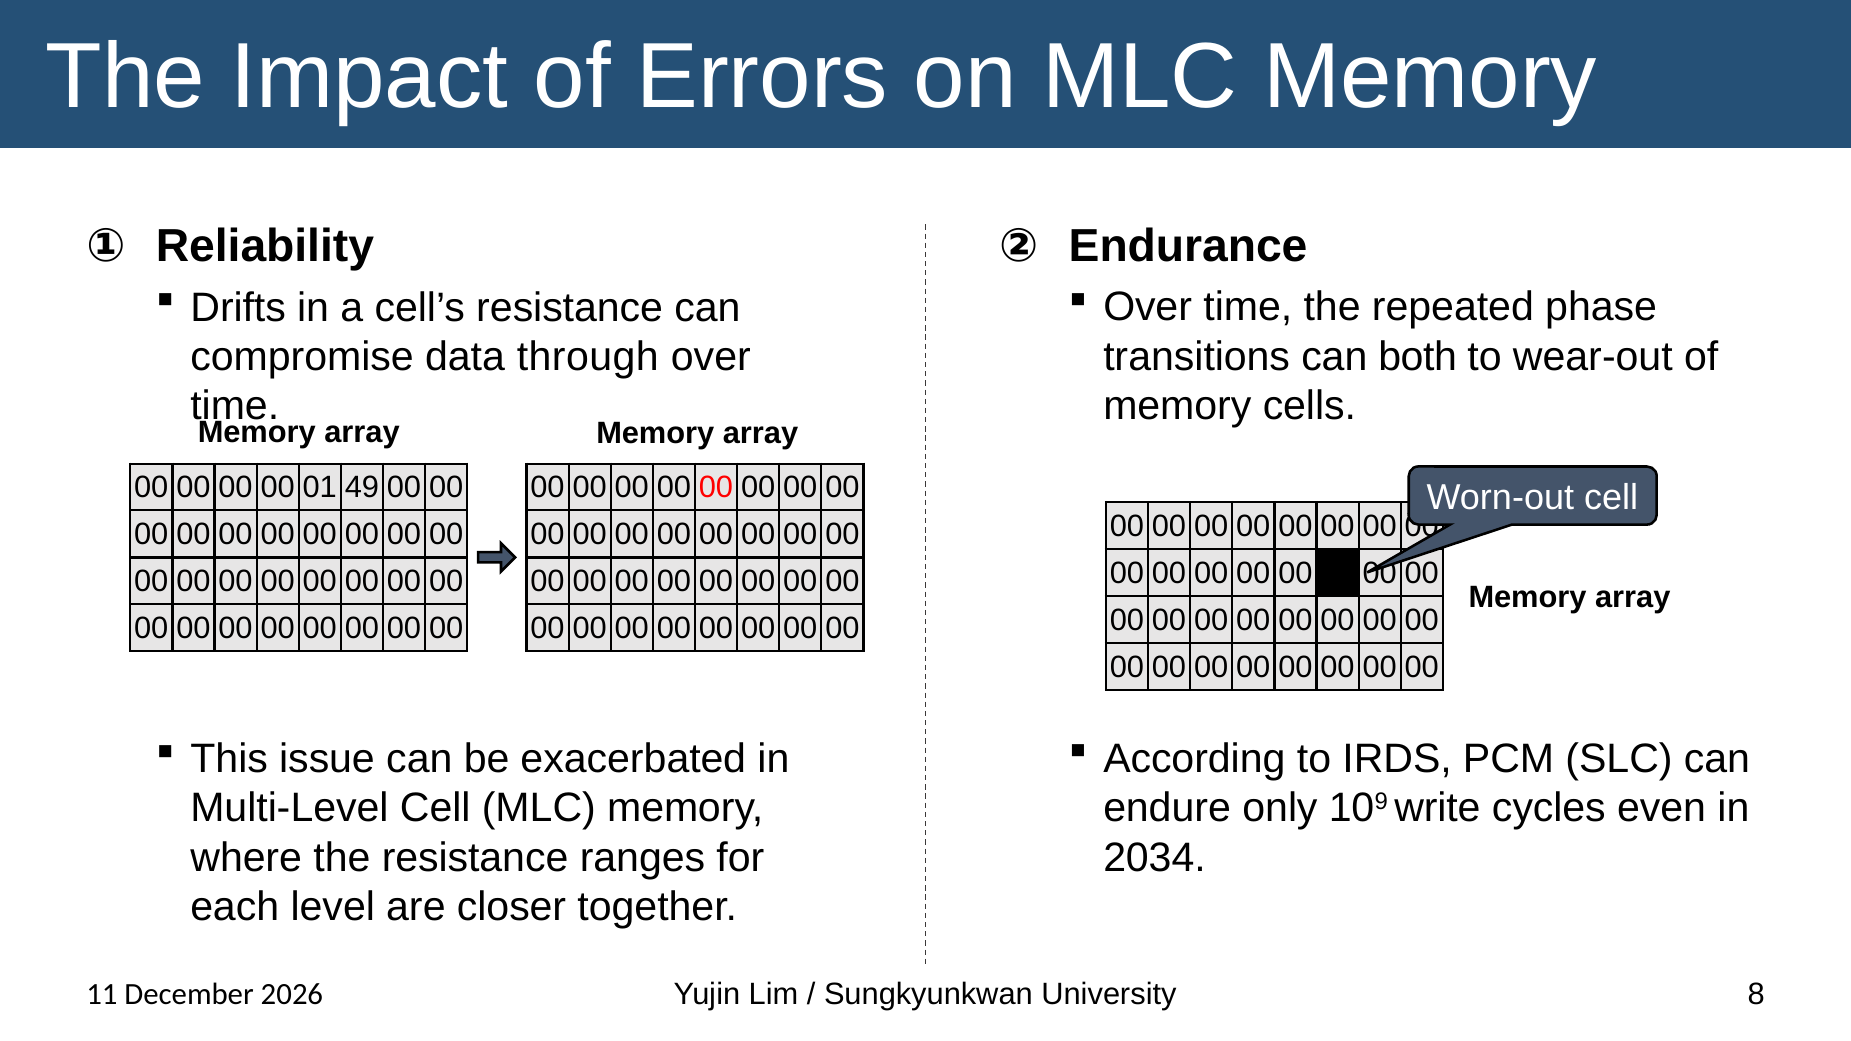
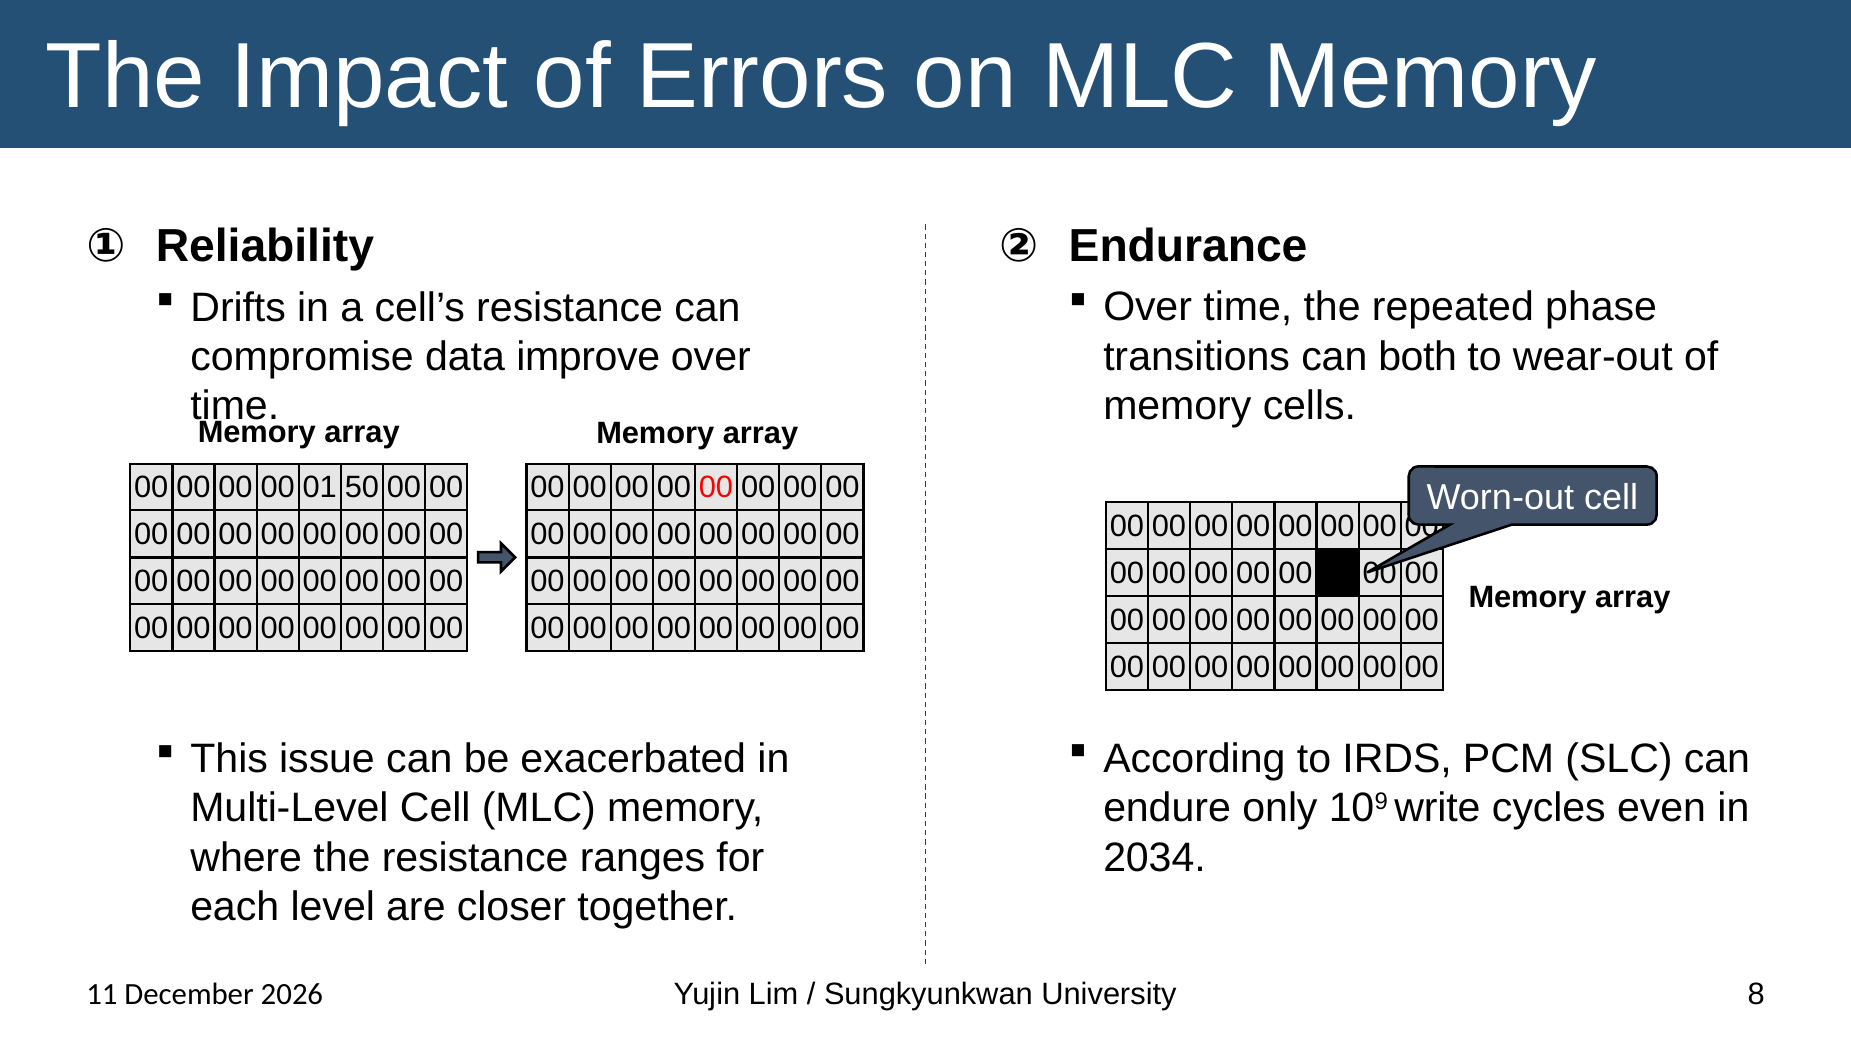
through: through -> improve
49: 49 -> 50
